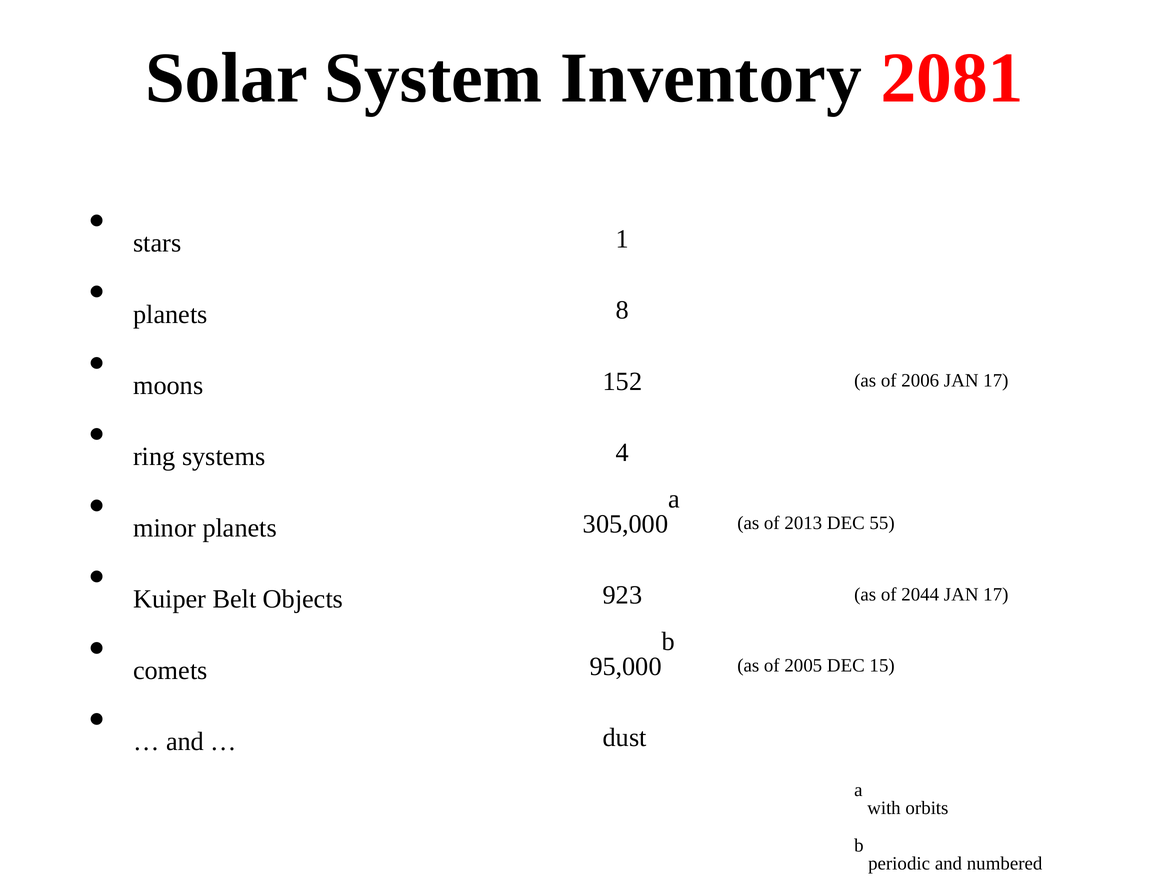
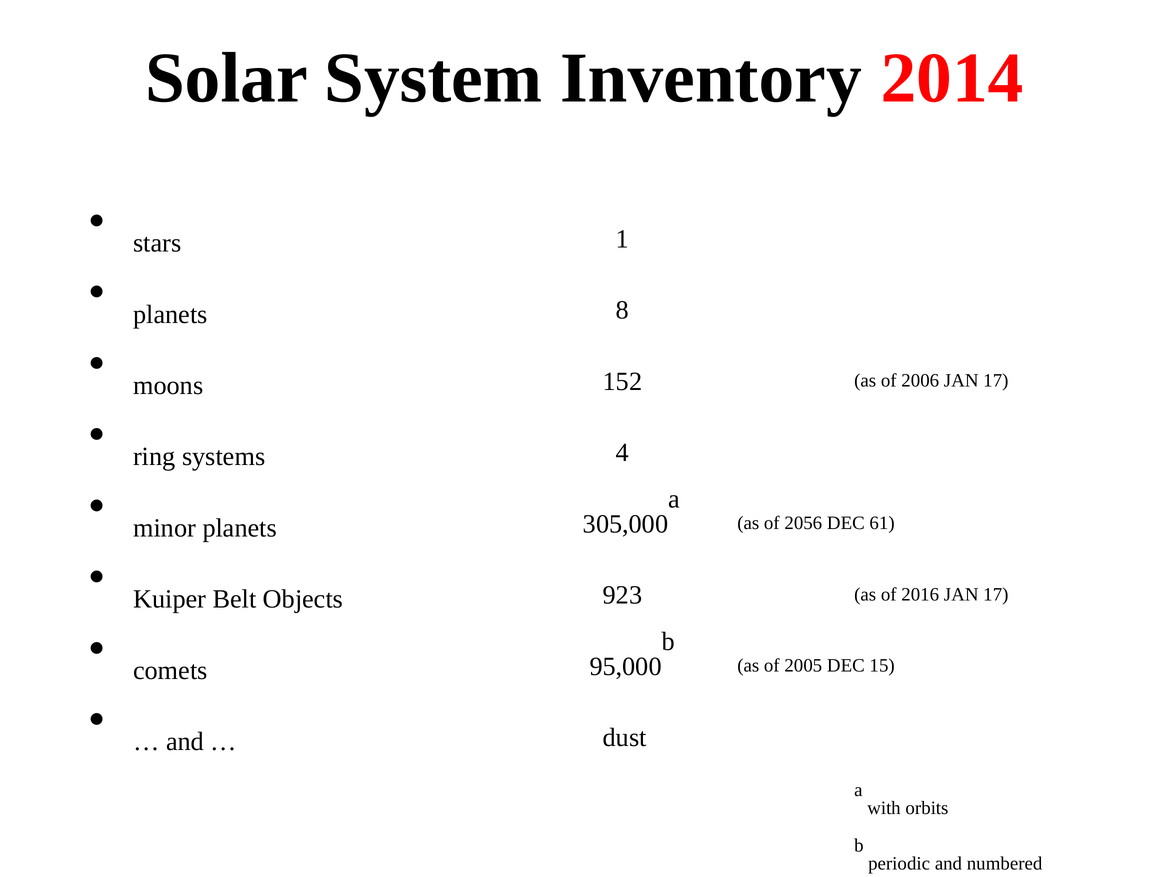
2081: 2081 -> 2014
2013: 2013 -> 2056
55: 55 -> 61
2044: 2044 -> 2016
